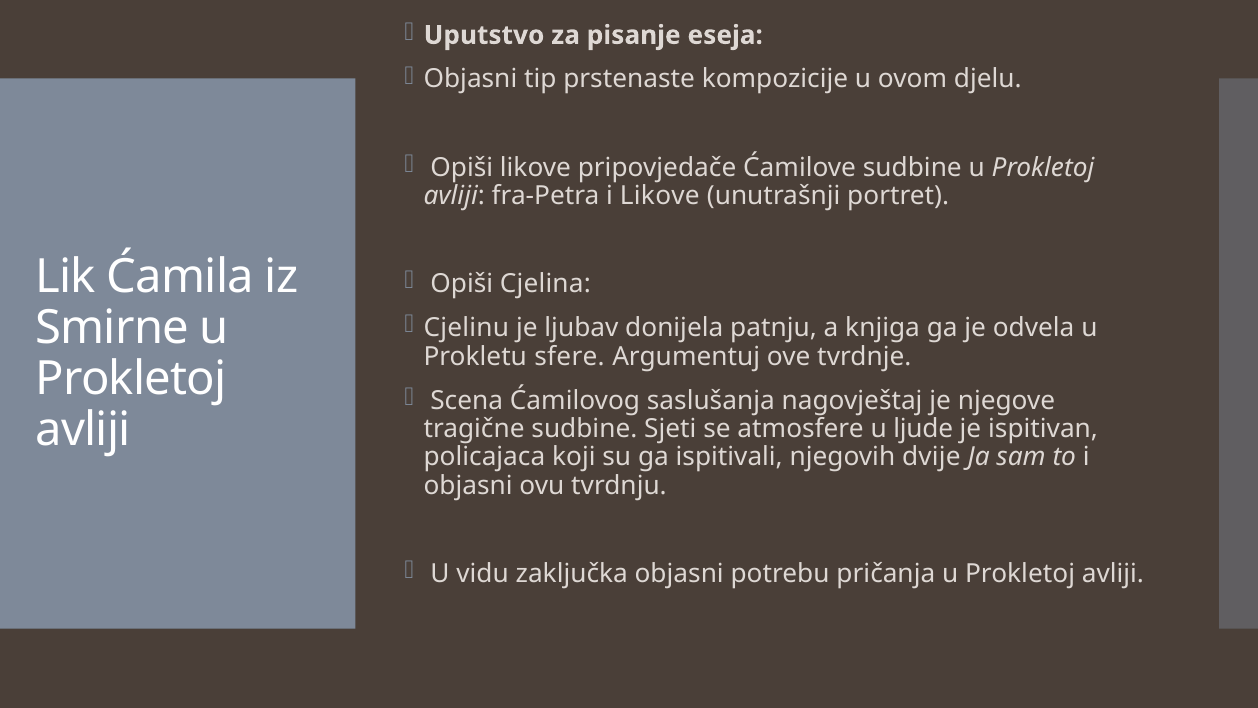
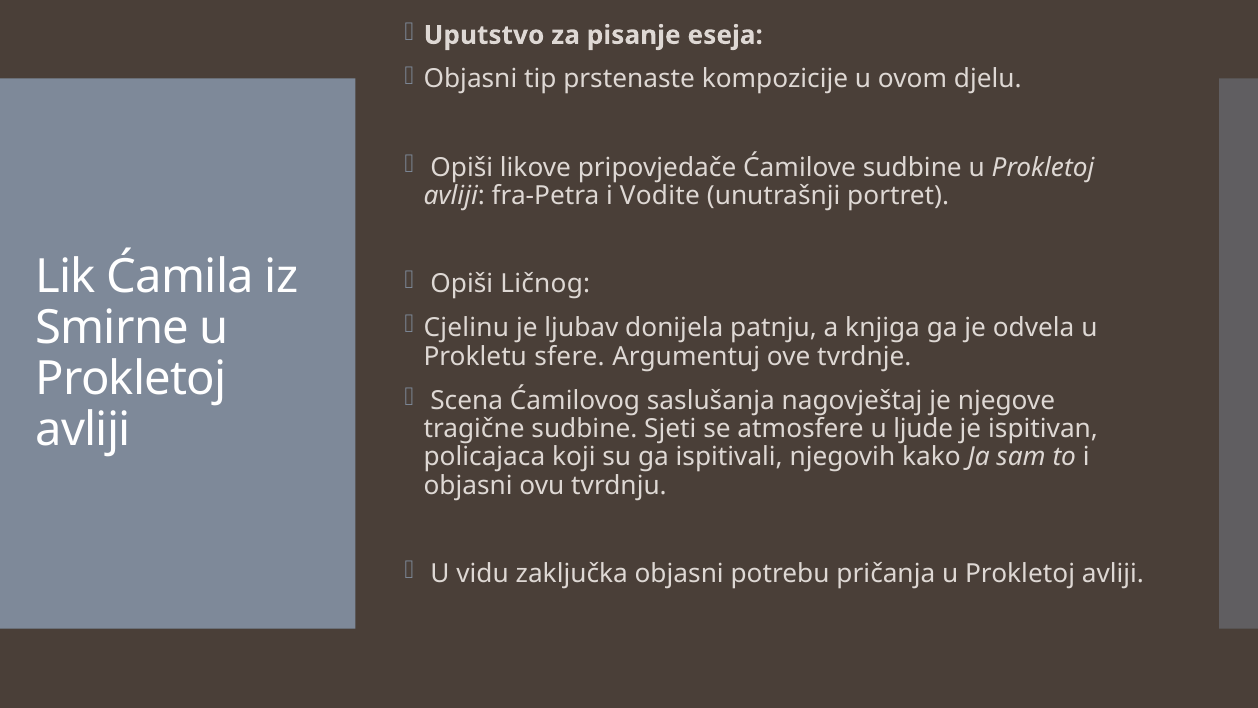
i Likove: Likove -> Vodite
Cjelina: Cjelina -> Ličnog
dvije: dvije -> kako
